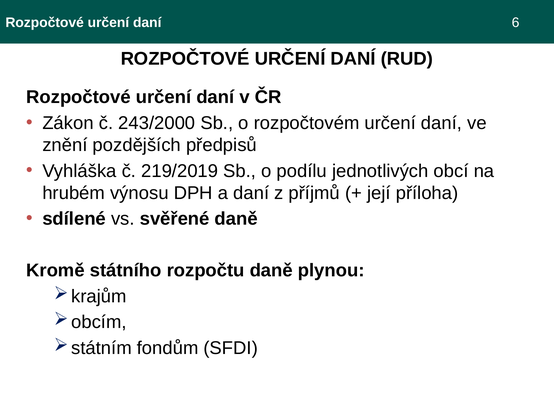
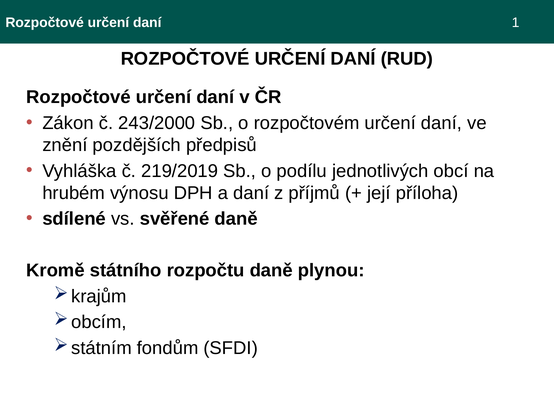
6: 6 -> 1
